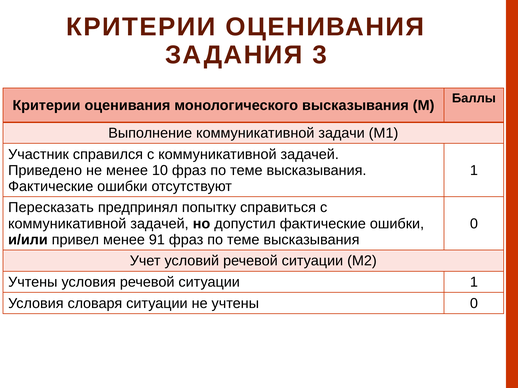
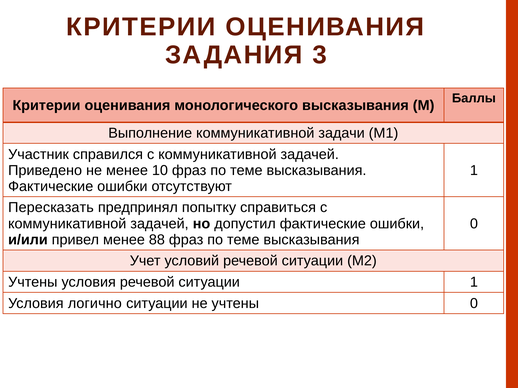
91: 91 -> 88
словаря: словаря -> логично
